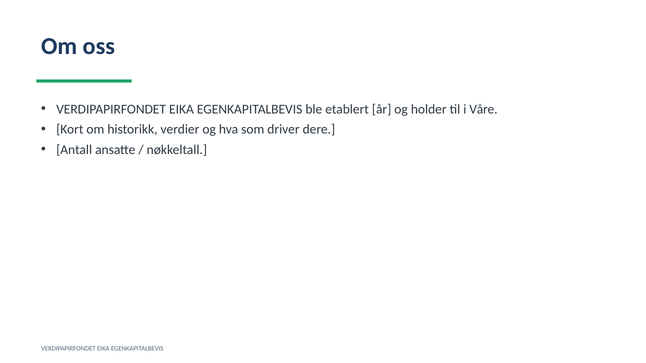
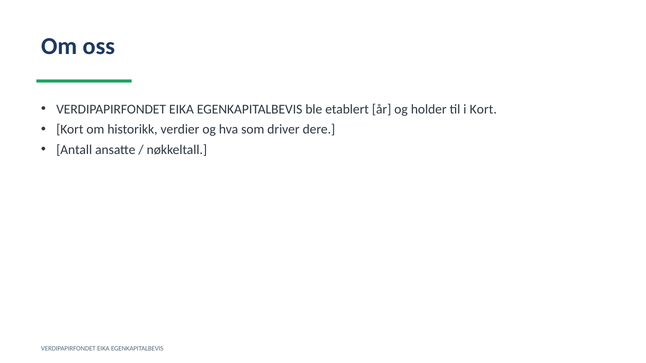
i Våre: Våre -> Kort
